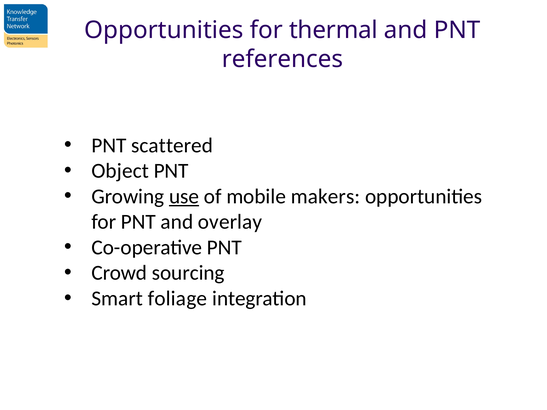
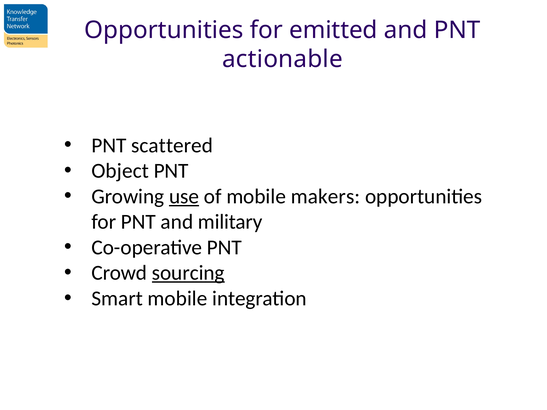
thermal: thermal -> emitted
references: references -> actionable
overlay: overlay -> military
sourcing underline: none -> present
Smart foliage: foliage -> mobile
